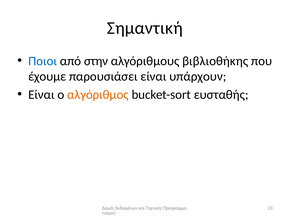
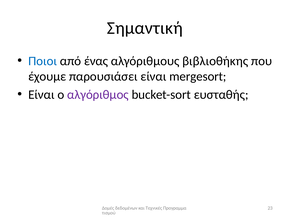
στην: στην -> ένας
υπάρχουν: υπάρχουν -> mergesort
αλγόριθμος colour: orange -> purple
